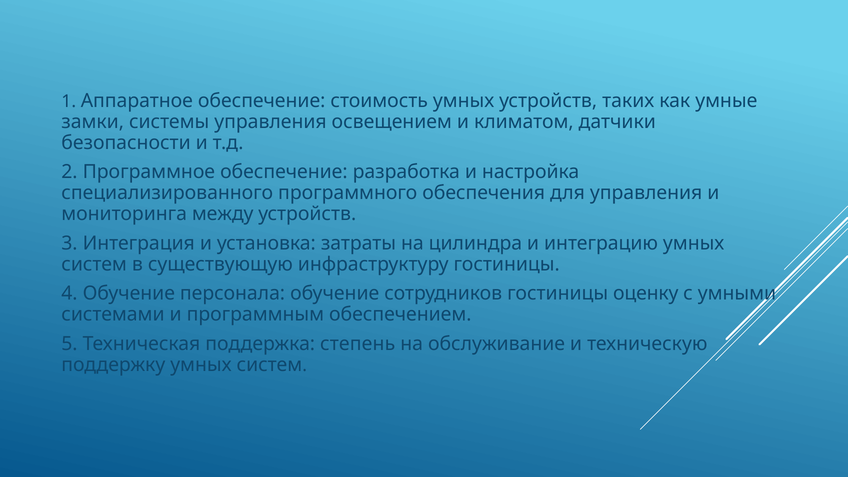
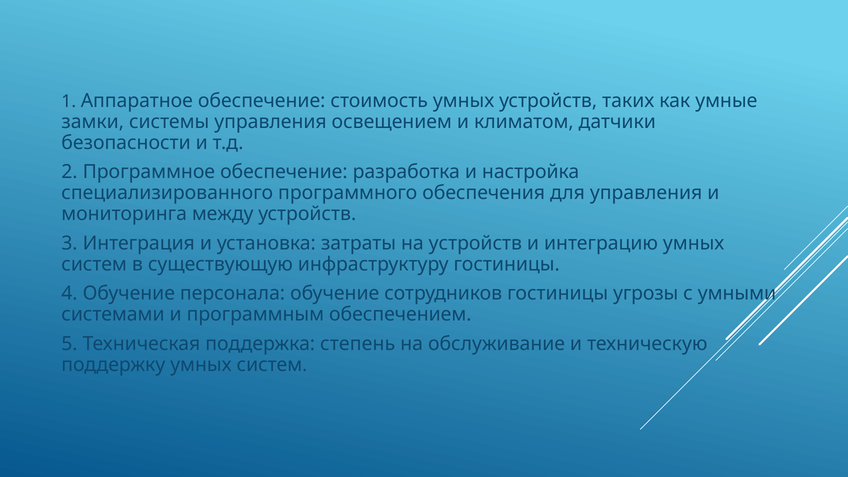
на цилиндра: цилиндра -> устройств
оценку: оценку -> угрозы
